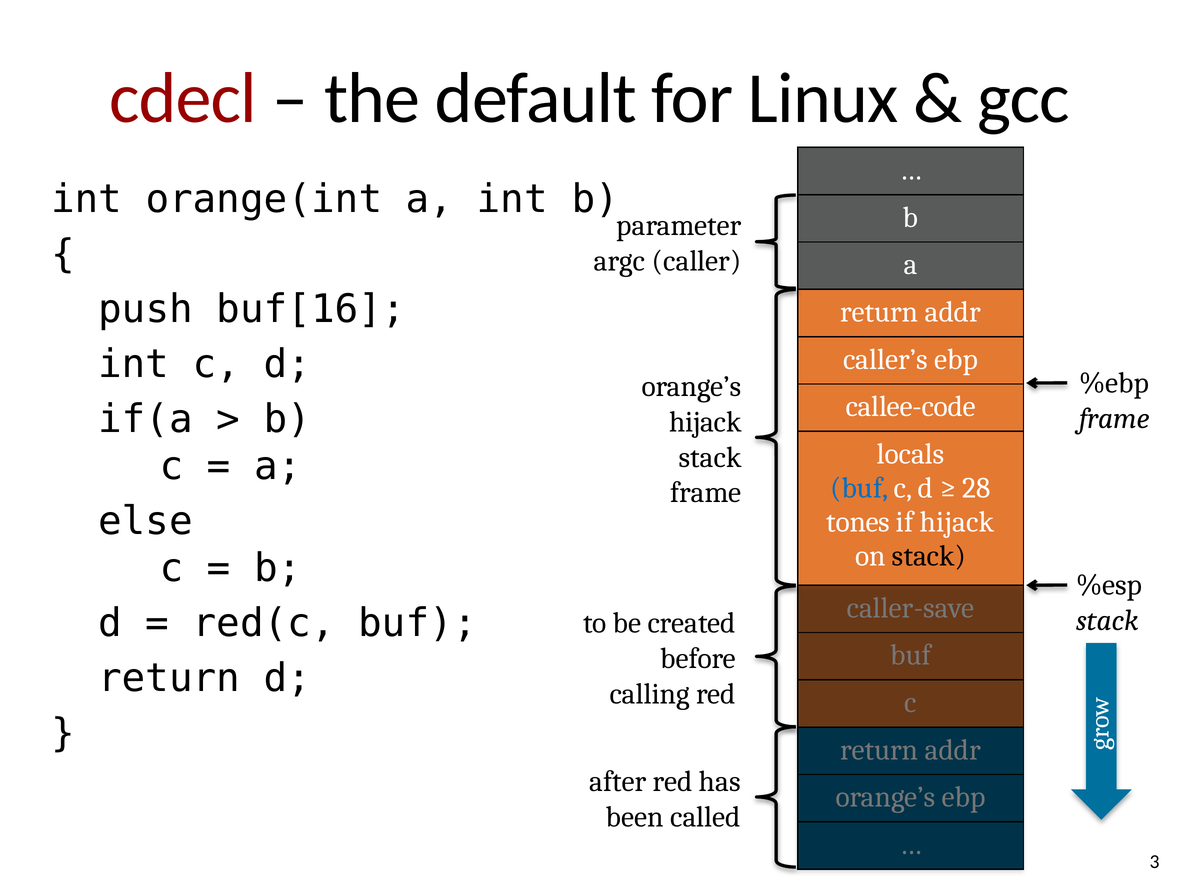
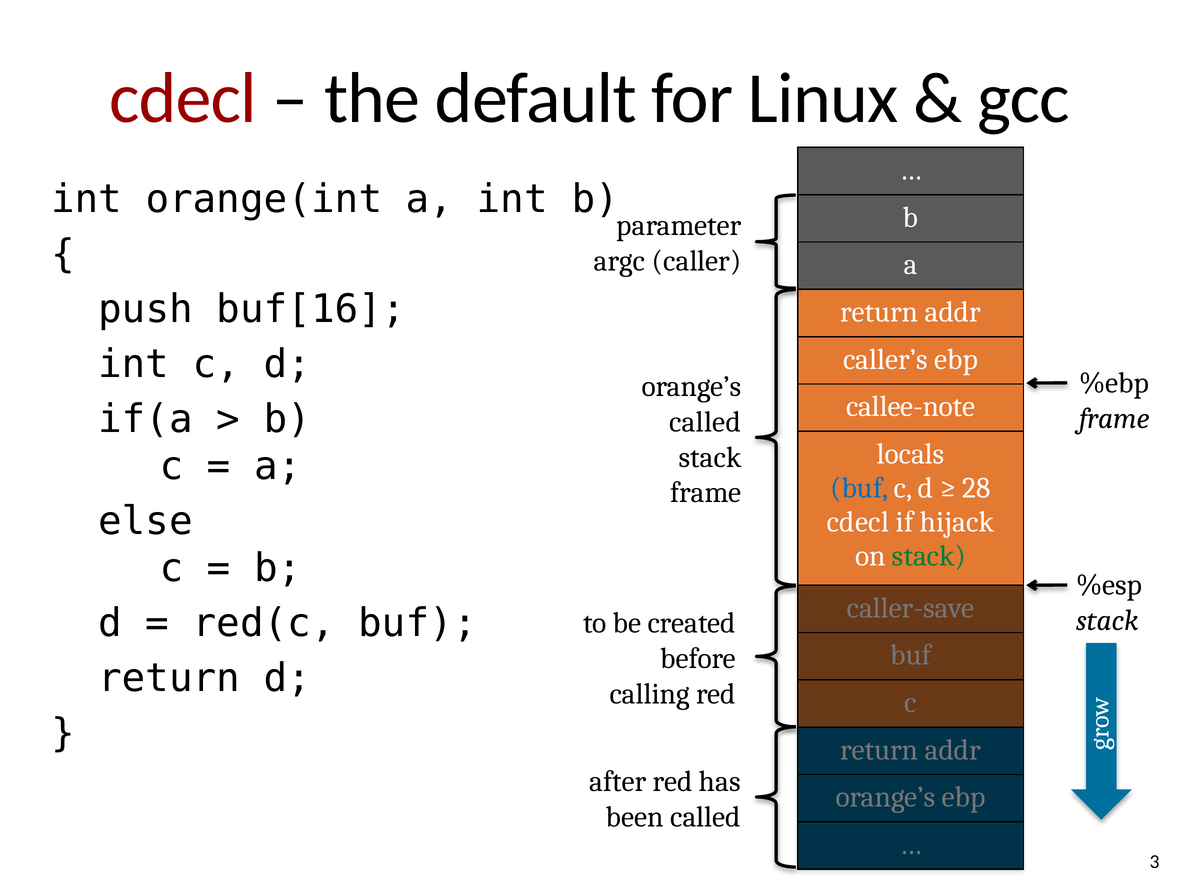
callee-code: callee-code -> callee-note
hijack at (705, 422): hijack -> called
tones at (858, 522): tones -> cdecl
stack at (929, 556) colour: black -> green
